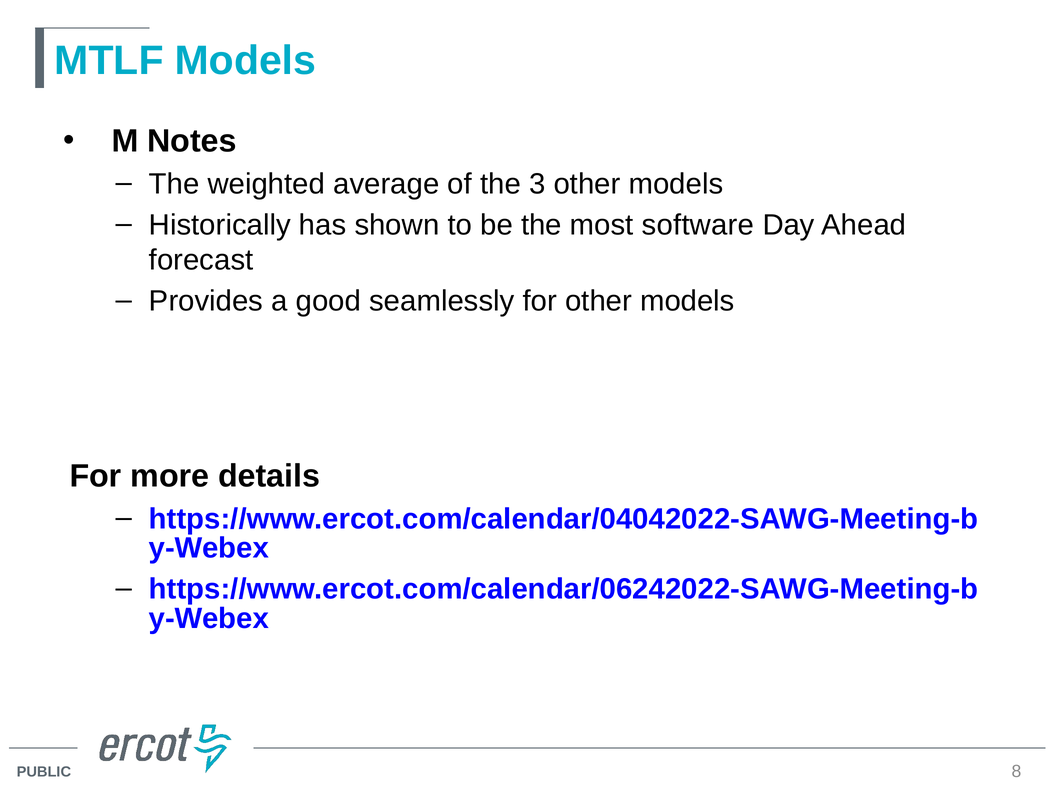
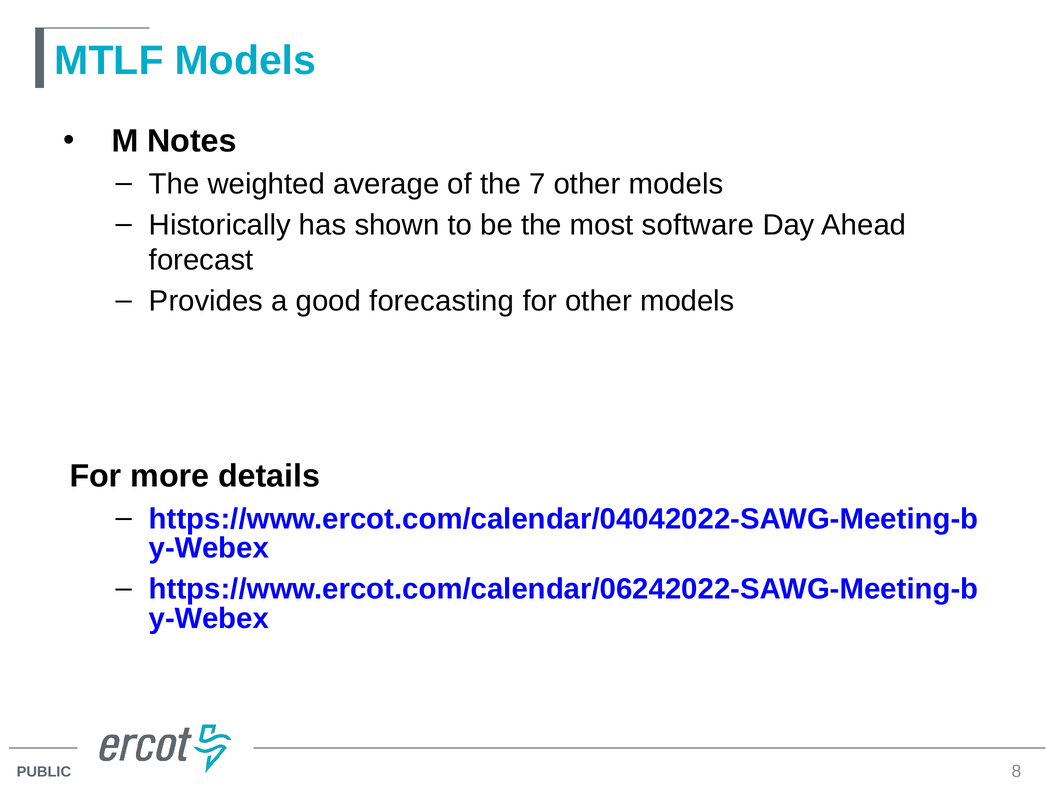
3: 3 -> 7
seamlessly: seamlessly -> forecasting
